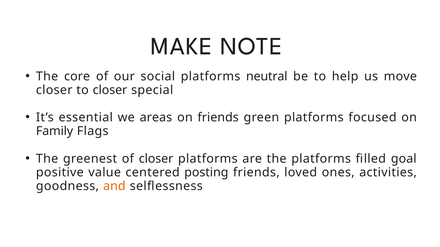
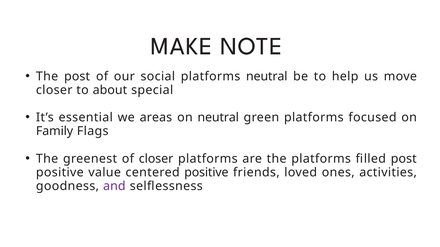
The core: core -> post
to closer: closer -> about
on friends: friends -> neutral
filled goal: goal -> post
centered posting: posting -> positive
and colour: orange -> purple
